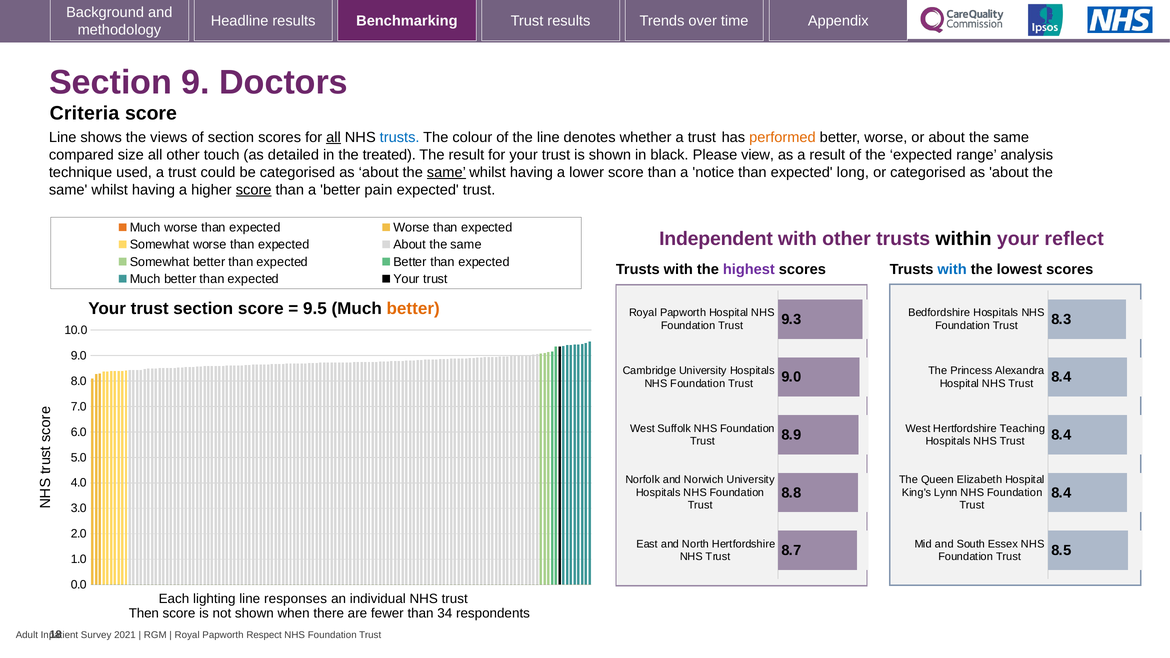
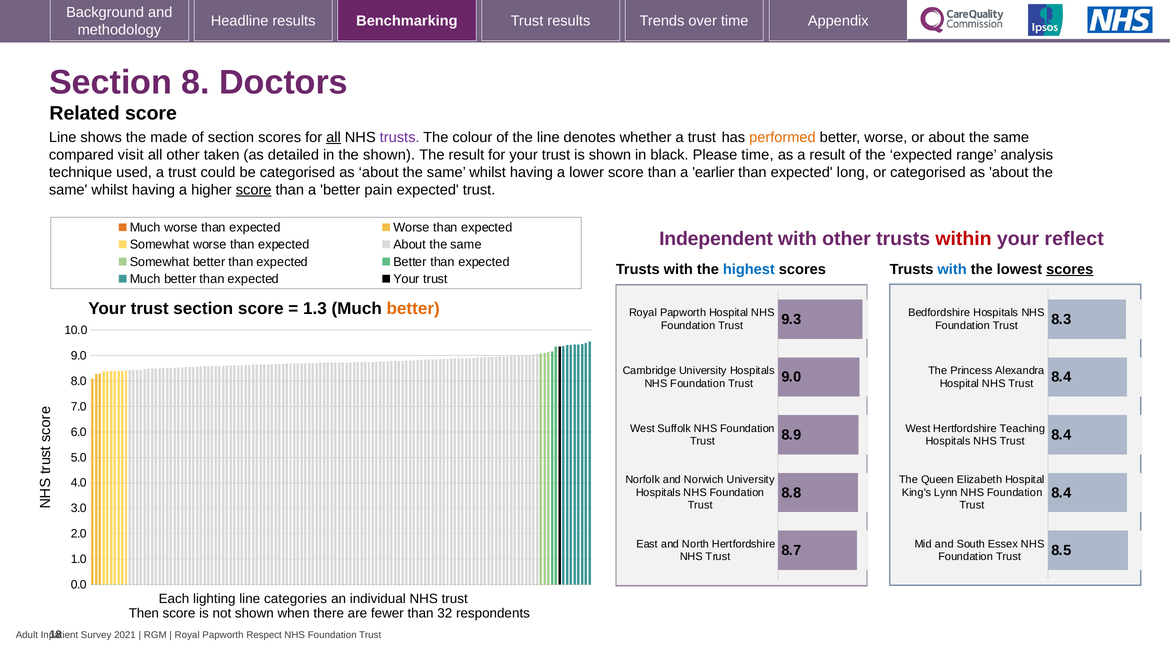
9: 9 -> 8
Criteria: Criteria -> Related
views: views -> made
trusts at (400, 137) colour: blue -> purple
size: size -> visit
touch: touch -> taken
the treated: treated -> shown
Please view: view -> time
same at (446, 172) underline: present -> none
notice: notice -> earlier
within colour: black -> red
highest colour: purple -> blue
scores at (1070, 269) underline: none -> present
9.5: 9.5 -> 1.3
responses: responses -> categories
34: 34 -> 32
